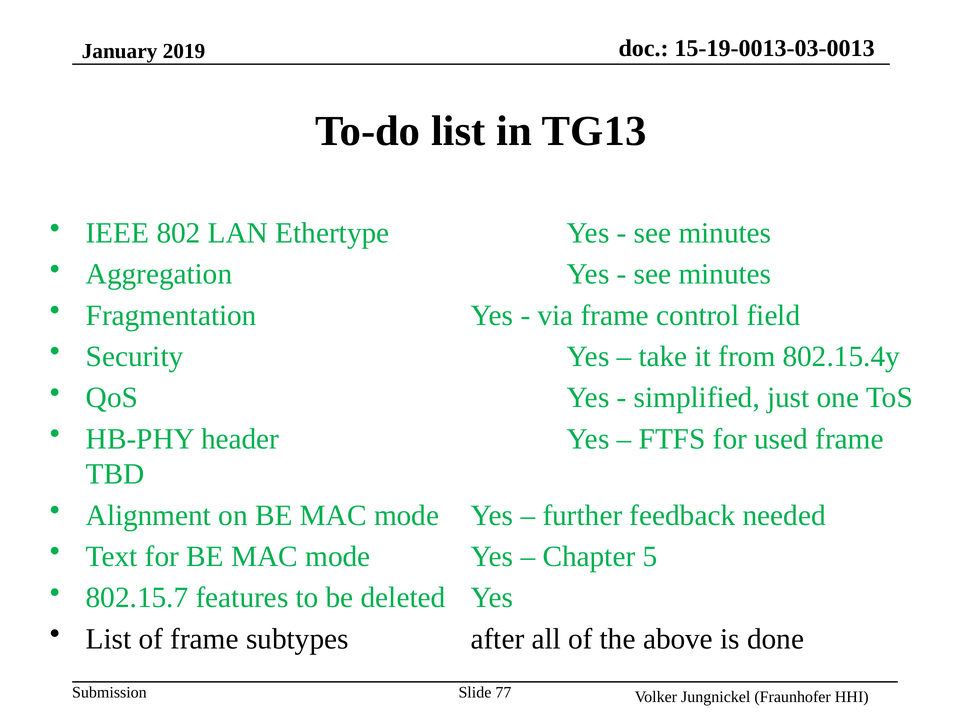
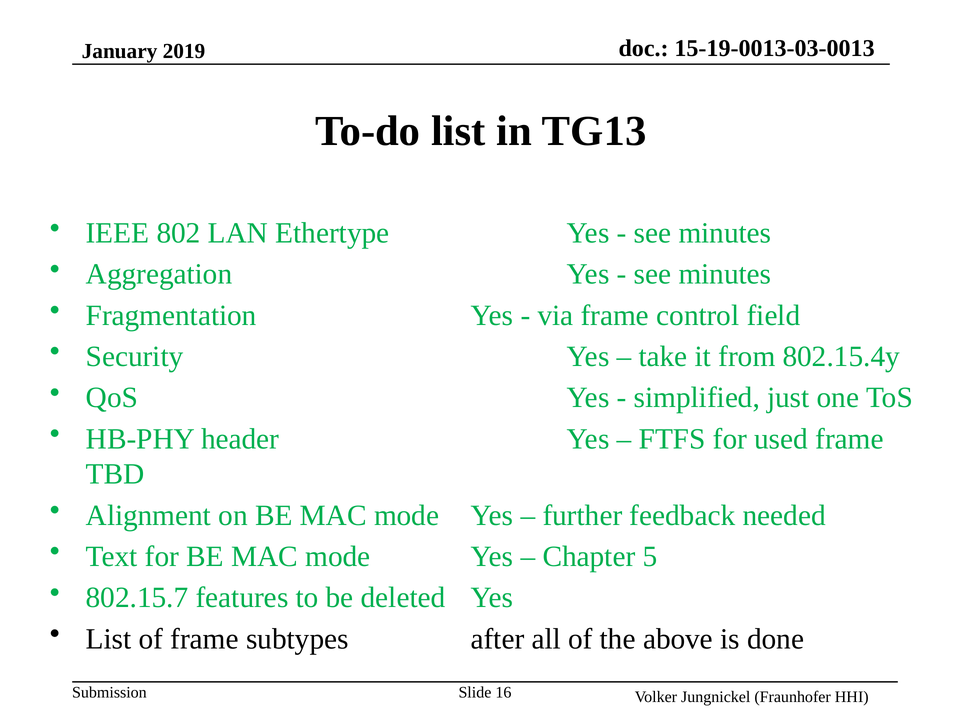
77: 77 -> 16
